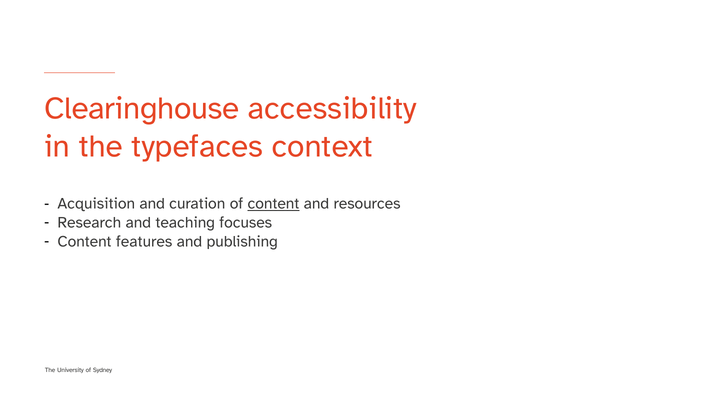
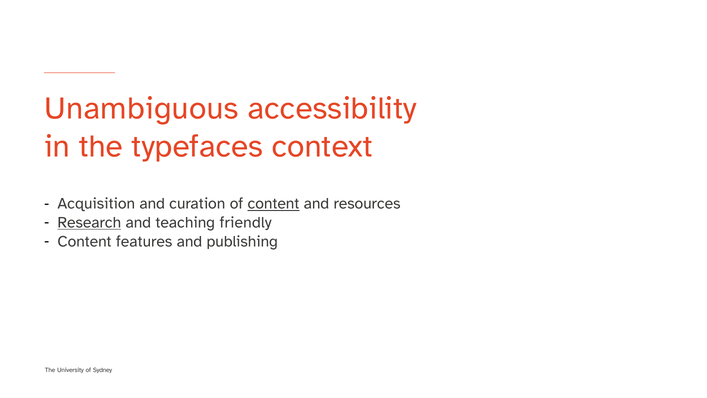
Clearinghouse: Clearinghouse -> Unambiguous
Research underline: none -> present
focuses: focuses -> friendly
